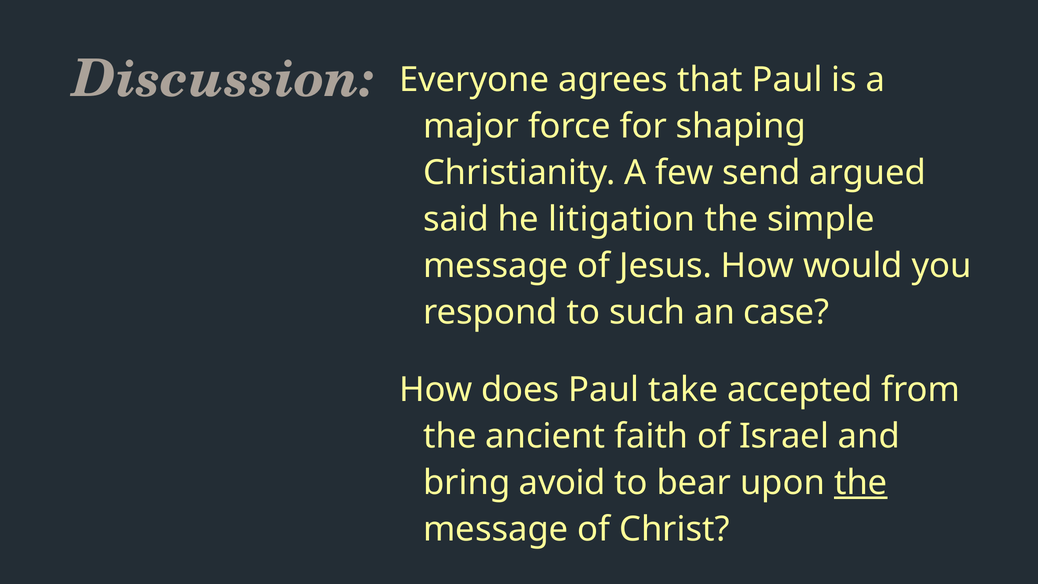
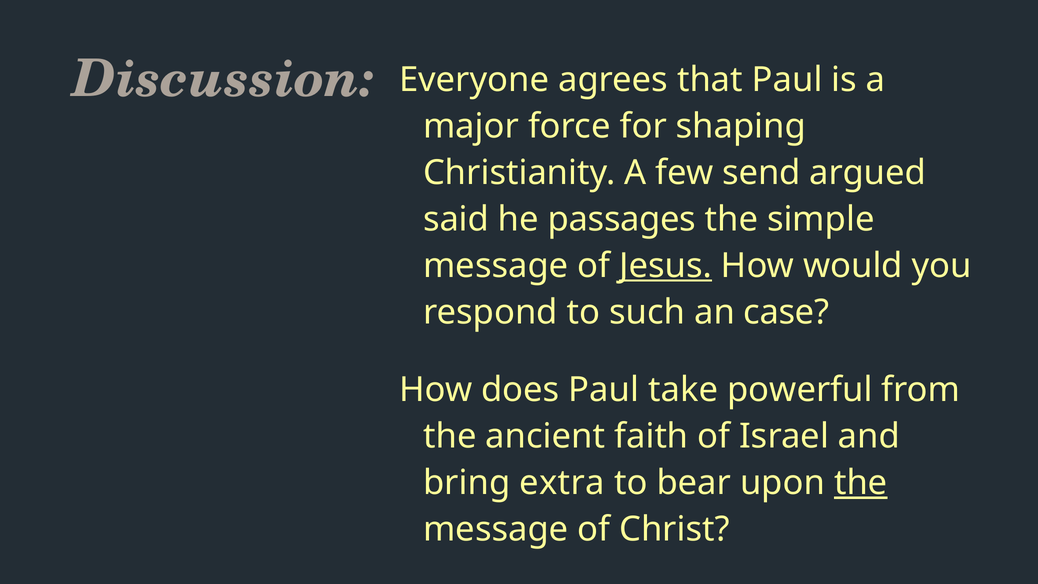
litigation: litigation -> passages
Jesus underline: none -> present
accepted: accepted -> powerful
avoid: avoid -> extra
